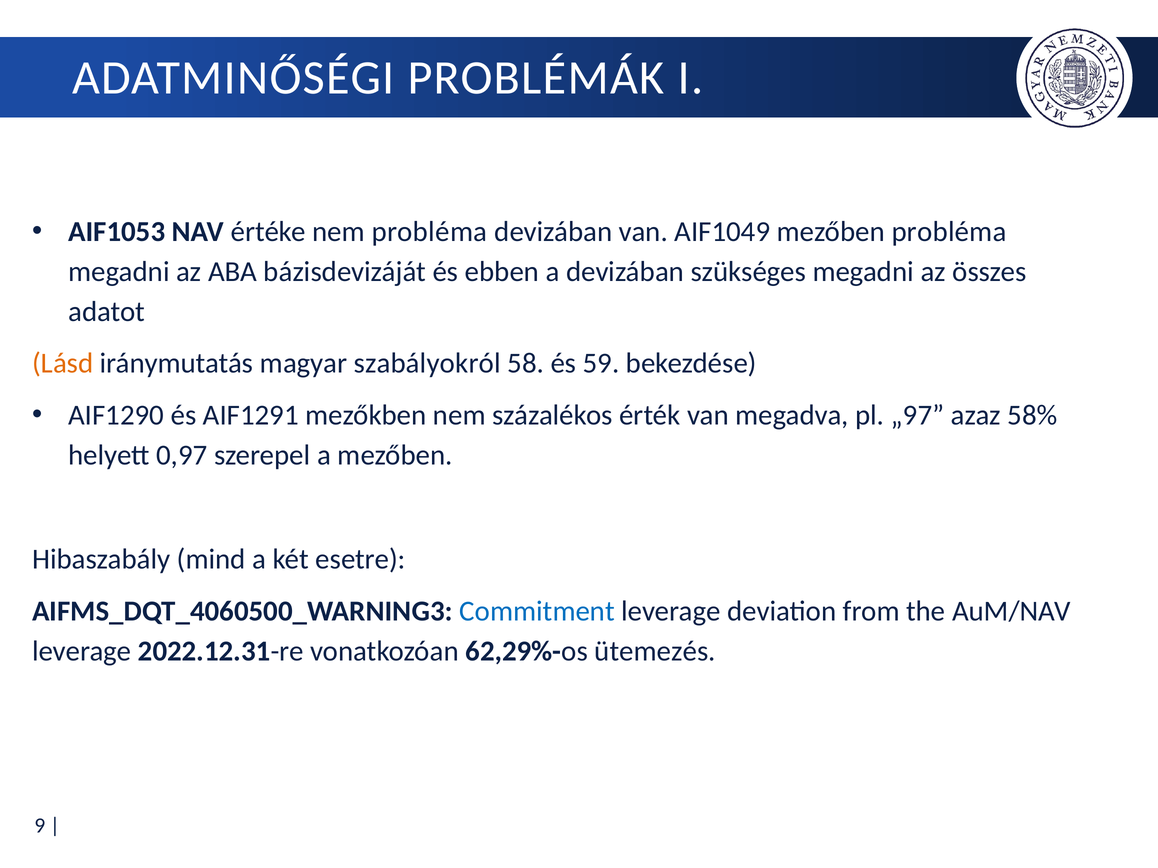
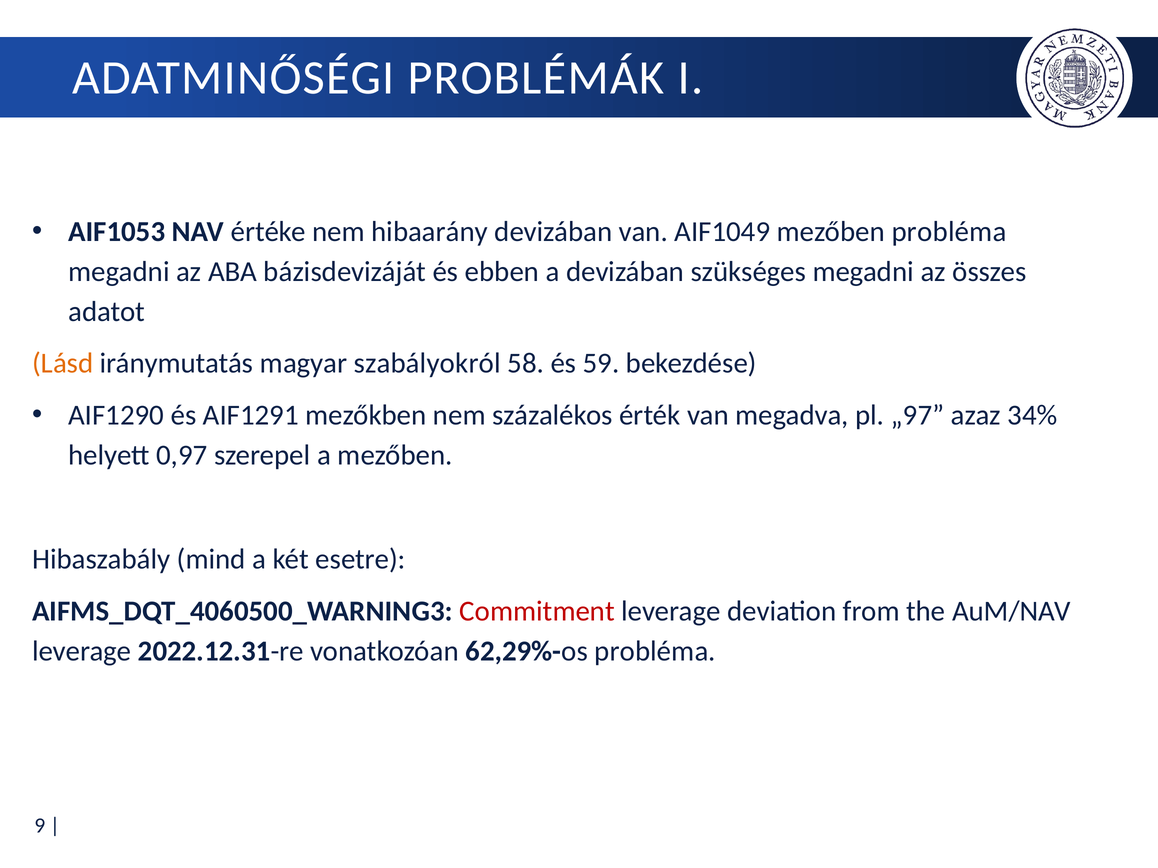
nem probléma: probléma -> hibaarány
58%: 58% -> 34%
Commitment colour: blue -> red
62,29%-os ütemezés: ütemezés -> probléma
